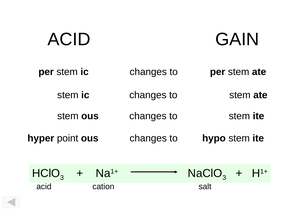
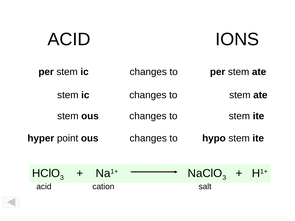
GAIN: GAIN -> IONS
